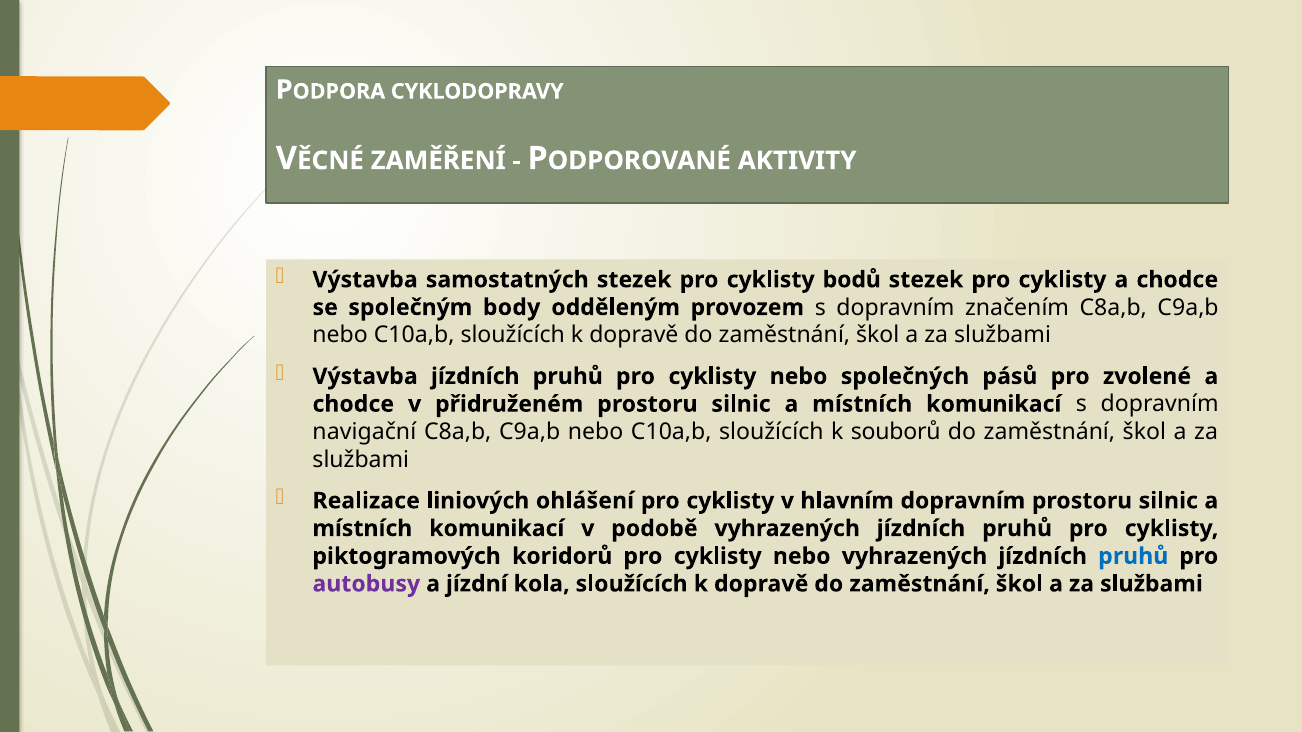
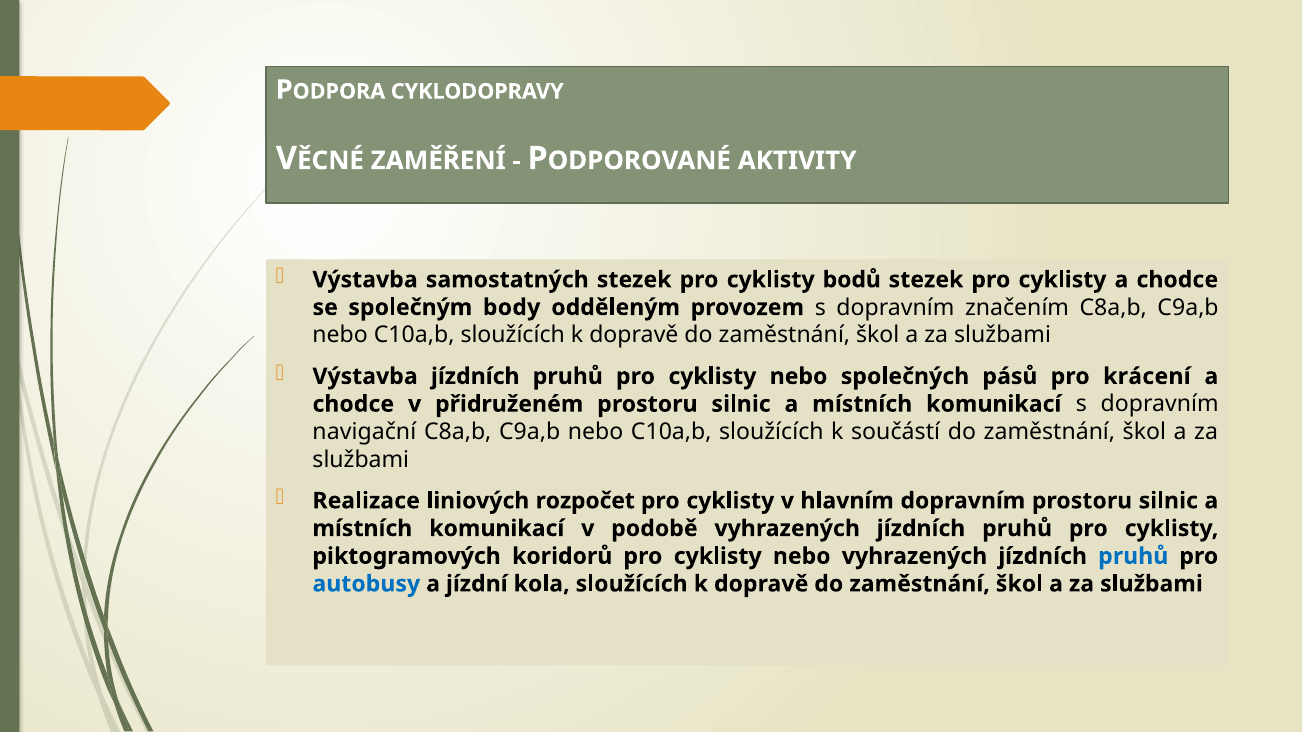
zvolené: zvolené -> krácení
souborů: souborů -> součástí
ohlášení: ohlášení -> rozpočet
autobusy colour: purple -> blue
